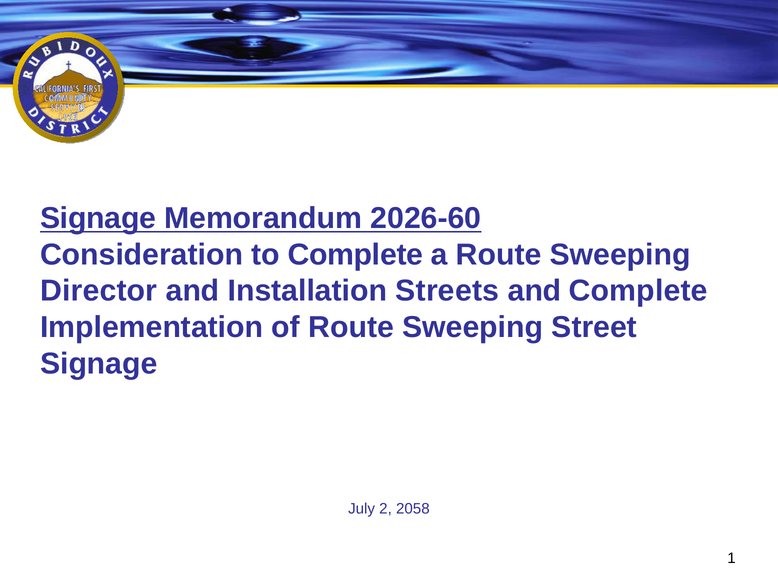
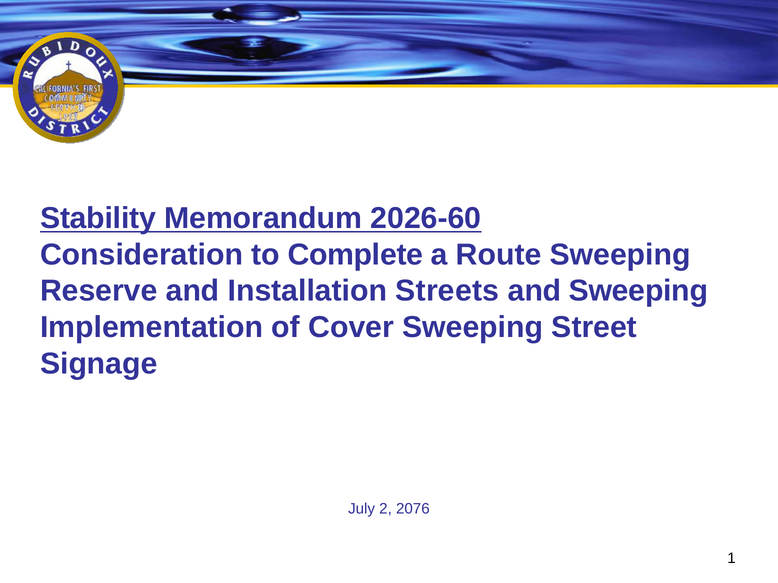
Signage at (98, 219): Signage -> Stability
Director: Director -> Reserve
and Complete: Complete -> Sweeping
of Route: Route -> Cover
2058: 2058 -> 2076
